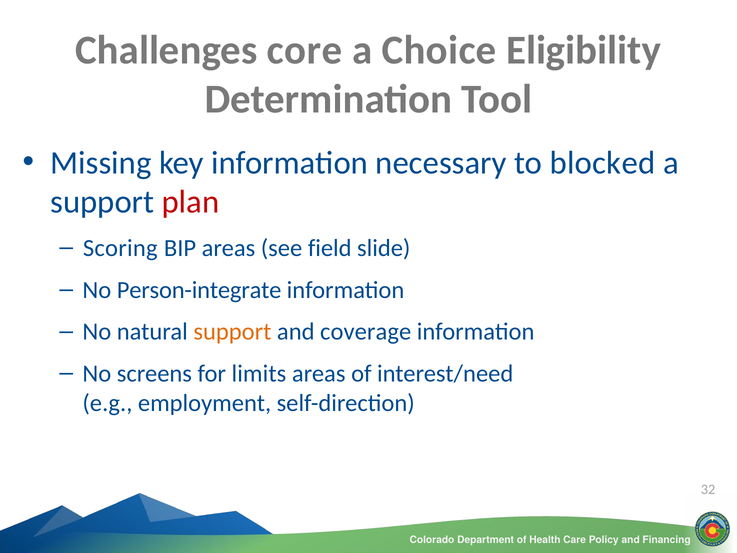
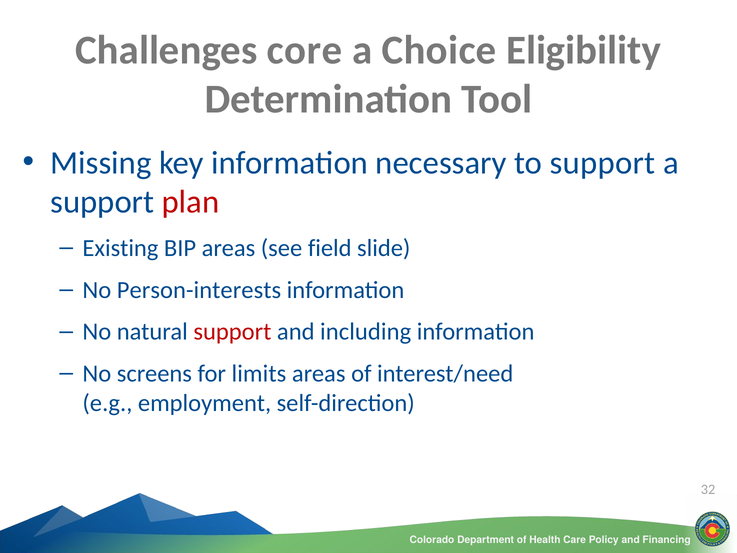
to blocked: blocked -> support
Scoring: Scoring -> Existing
Person-integrate: Person-integrate -> Person-interests
support at (232, 332) colour: orange -> red
coverage: coverage -> including
